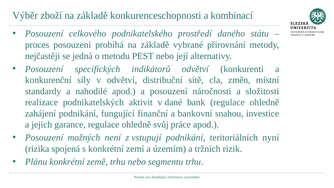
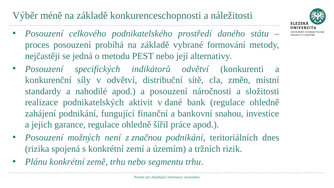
zboží: zboží -> méně
kombinací: kombinací -> náležitosti
přirovnání: přirovnání -> formování
svůj: svůj -> šířil
vstupují: vstupují -> značnou
nyní: nyní -> dnes
